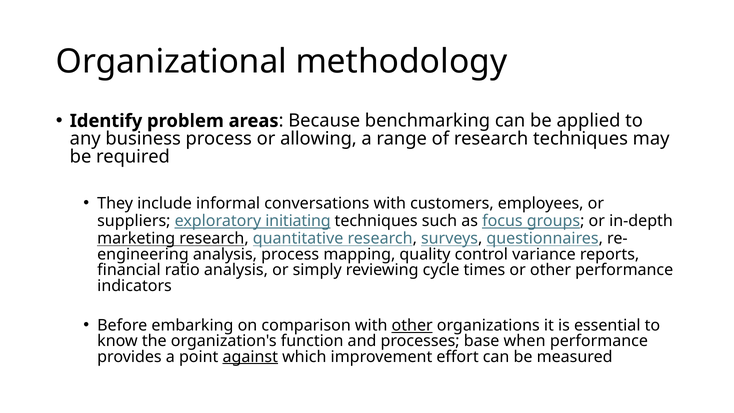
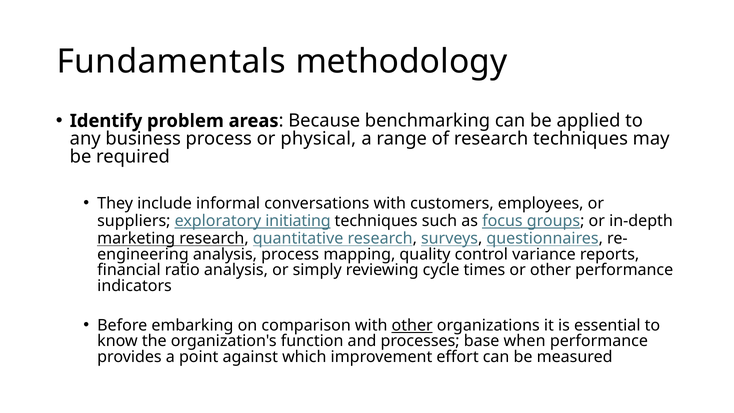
Organizational: Organizational -> Fundamentals
allowing: allowing -> physical
against underline: present -> none
